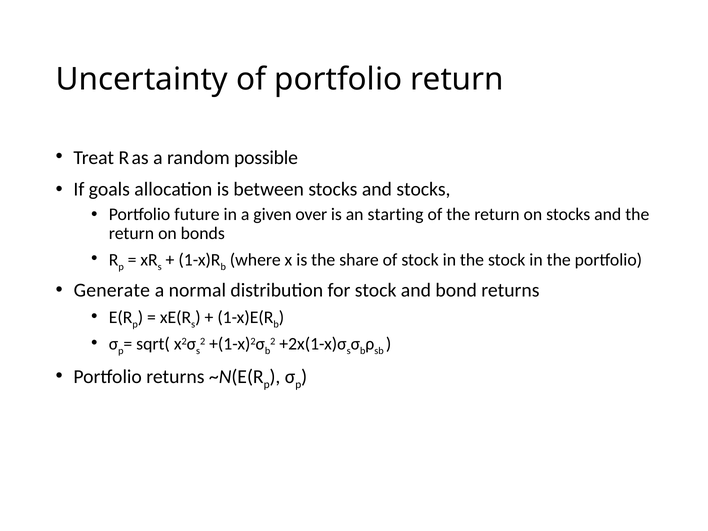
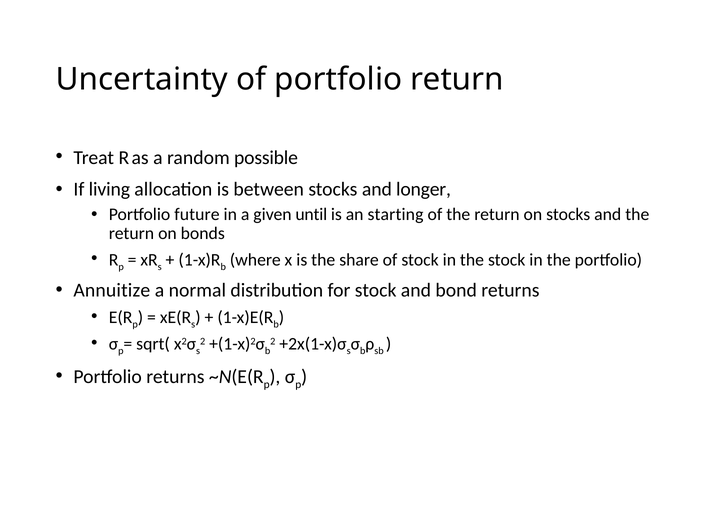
goals: goals -> living
and stocks: stocks -> longer
over: over -> until
Generate: Generate -> Annuitize
